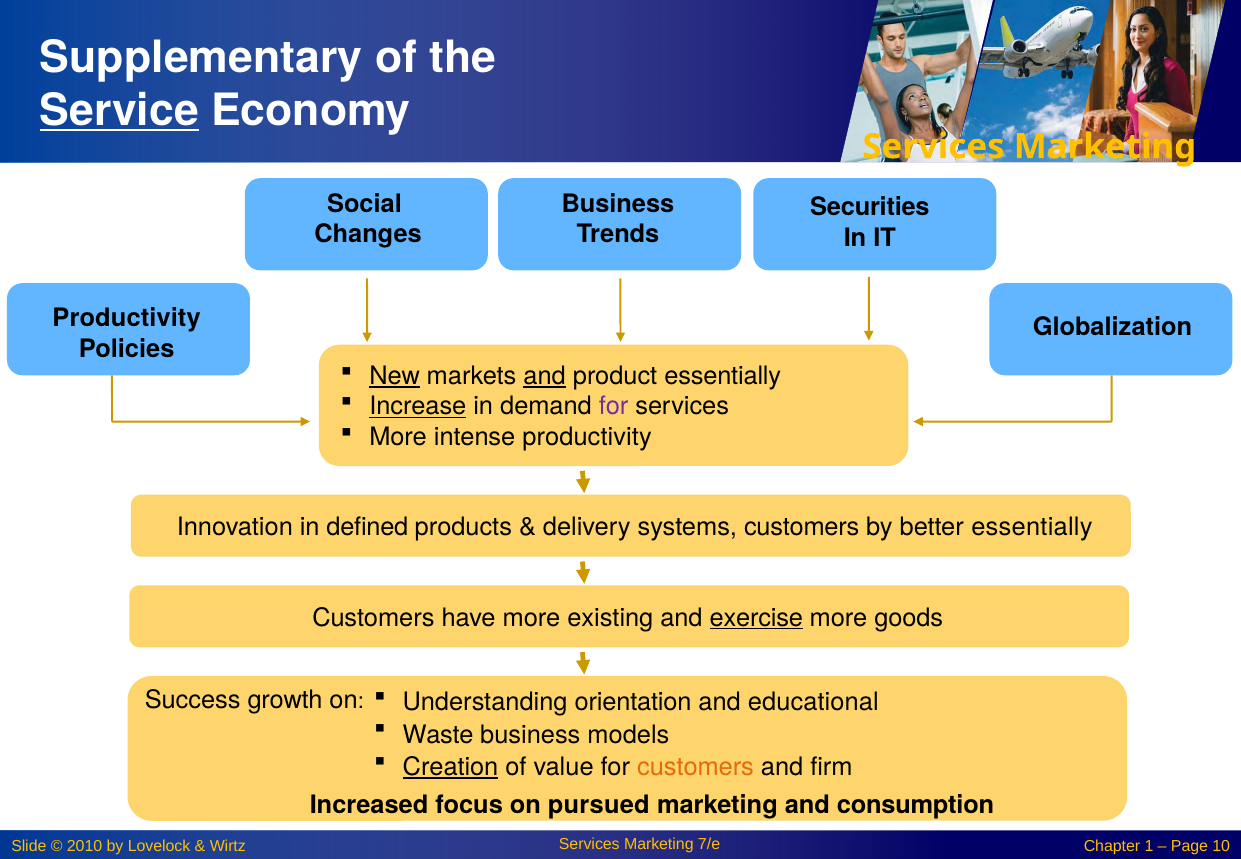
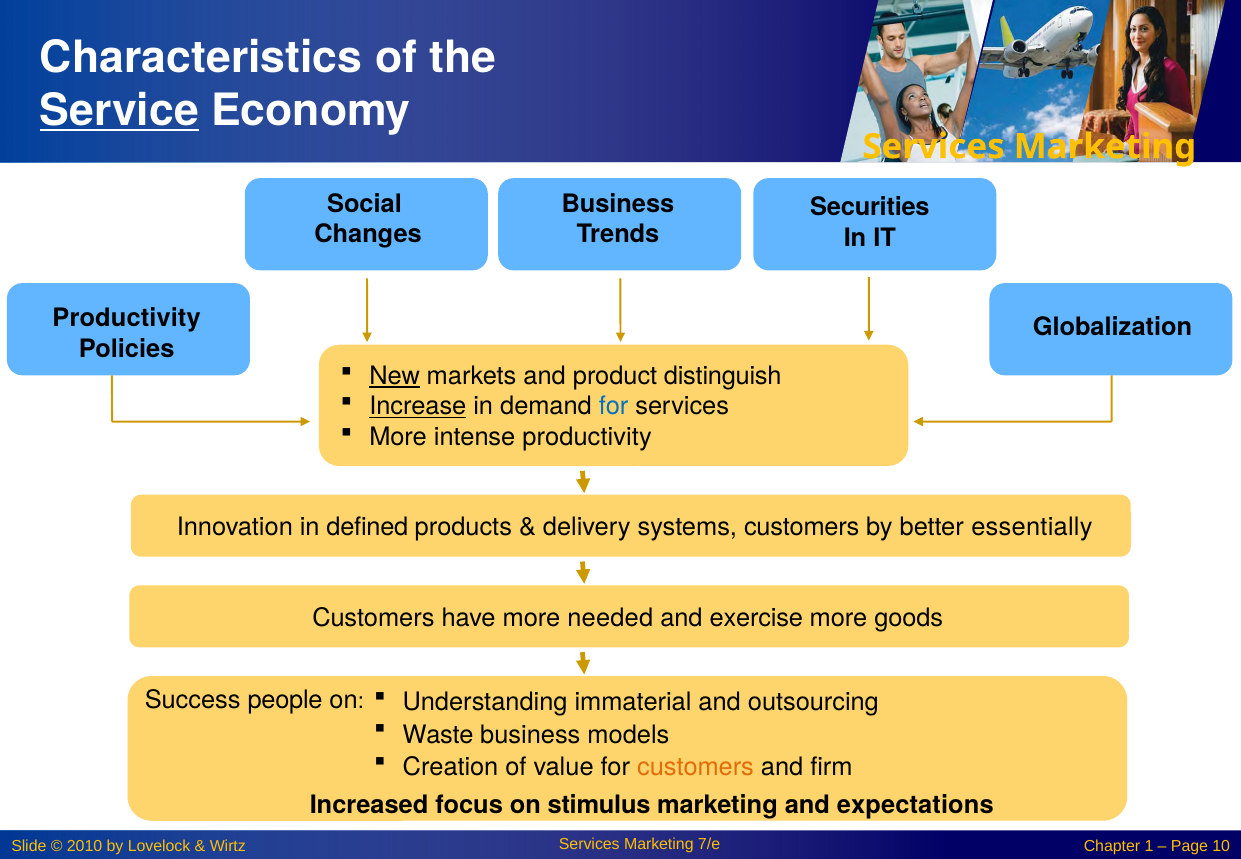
Supplementary: Supplementary -> Characteristics
and at (545, 376) underline: present -> none
product essentially: essentially -> distinguish
for at (614, 407) colour: purple -> blue
existing: existing -> needed
exercise underline: present -> none
orientation: orientation -> immaterial
educational: educational -> outsourcing
growth: growth -> people
Creation underline: present -> none
pursued: pursued -> stimulus
consumption: consumption -> expectations
